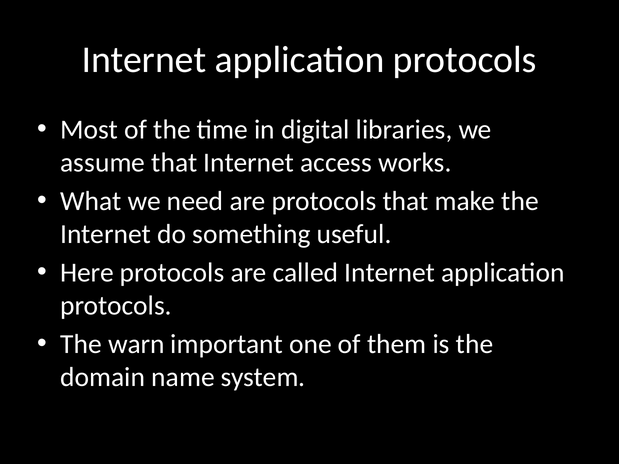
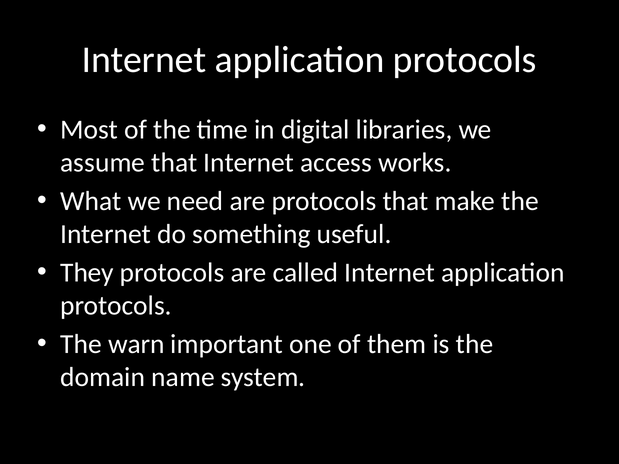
Here: Here -> They
